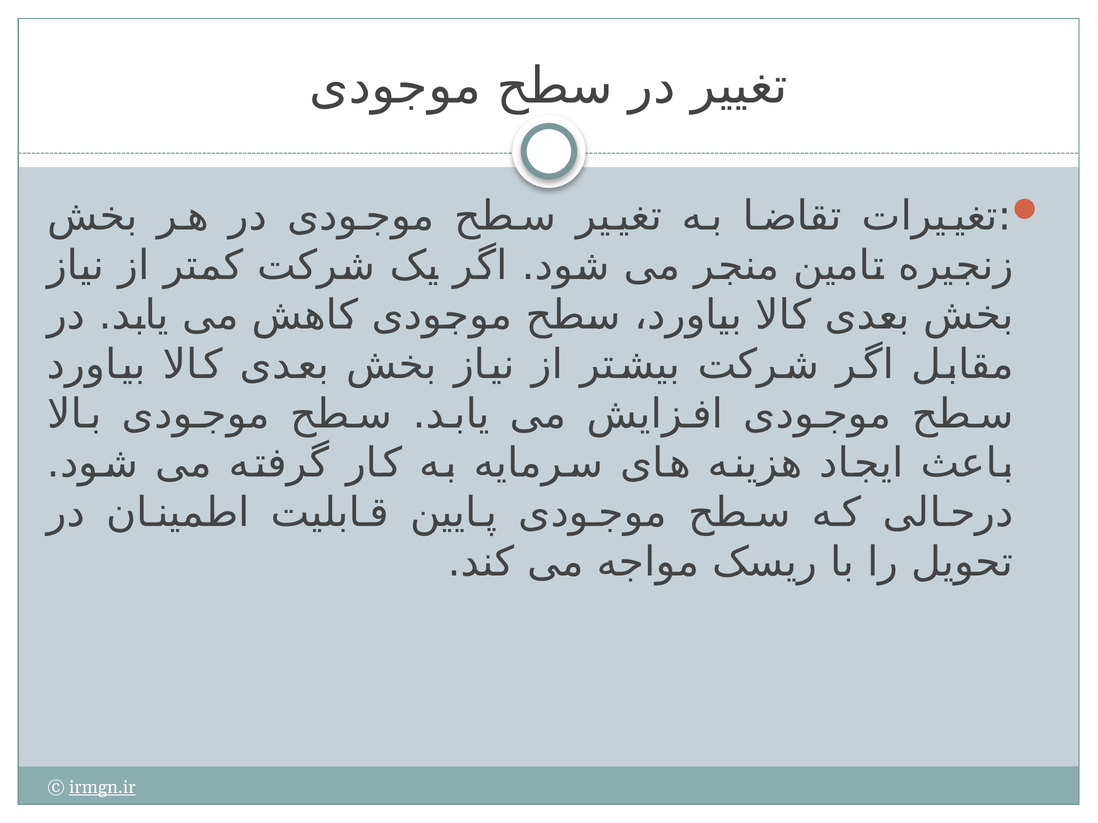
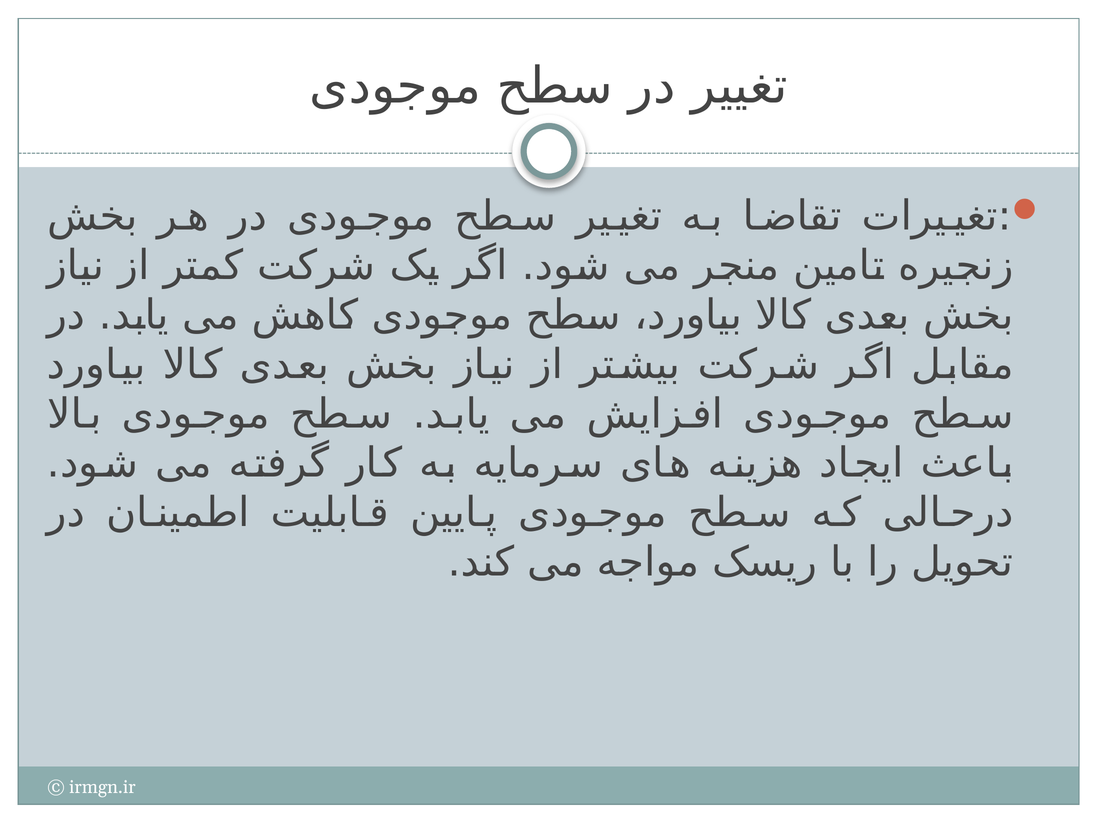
irmgn.ir underline: present -> none
